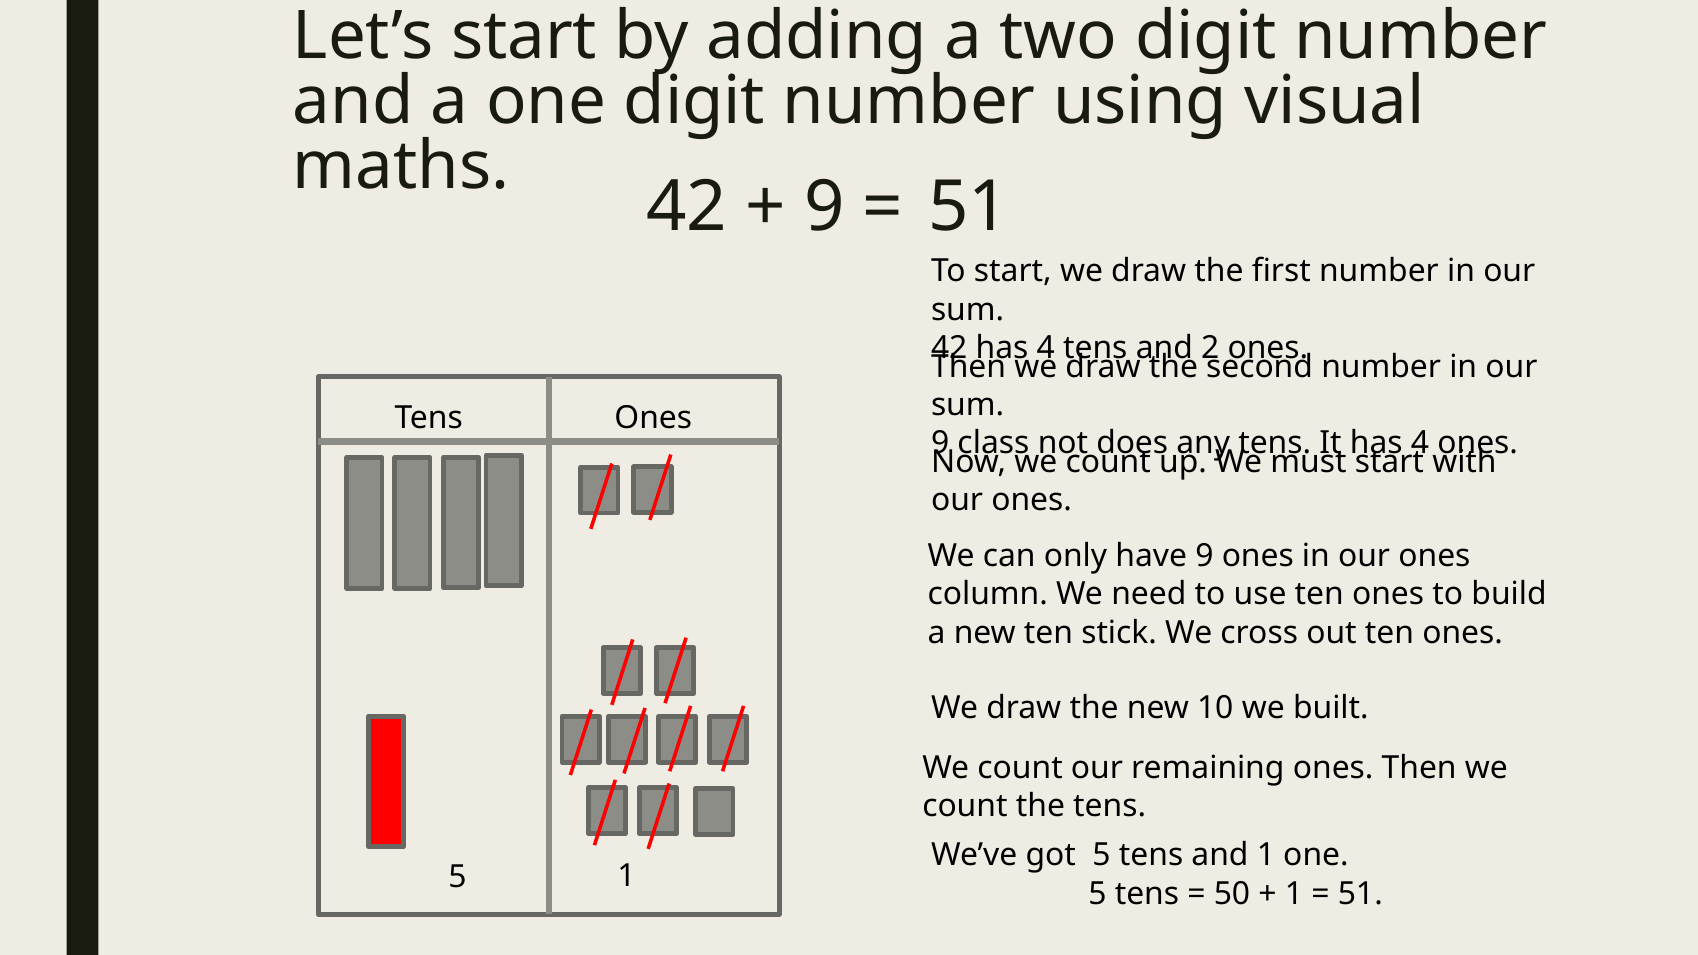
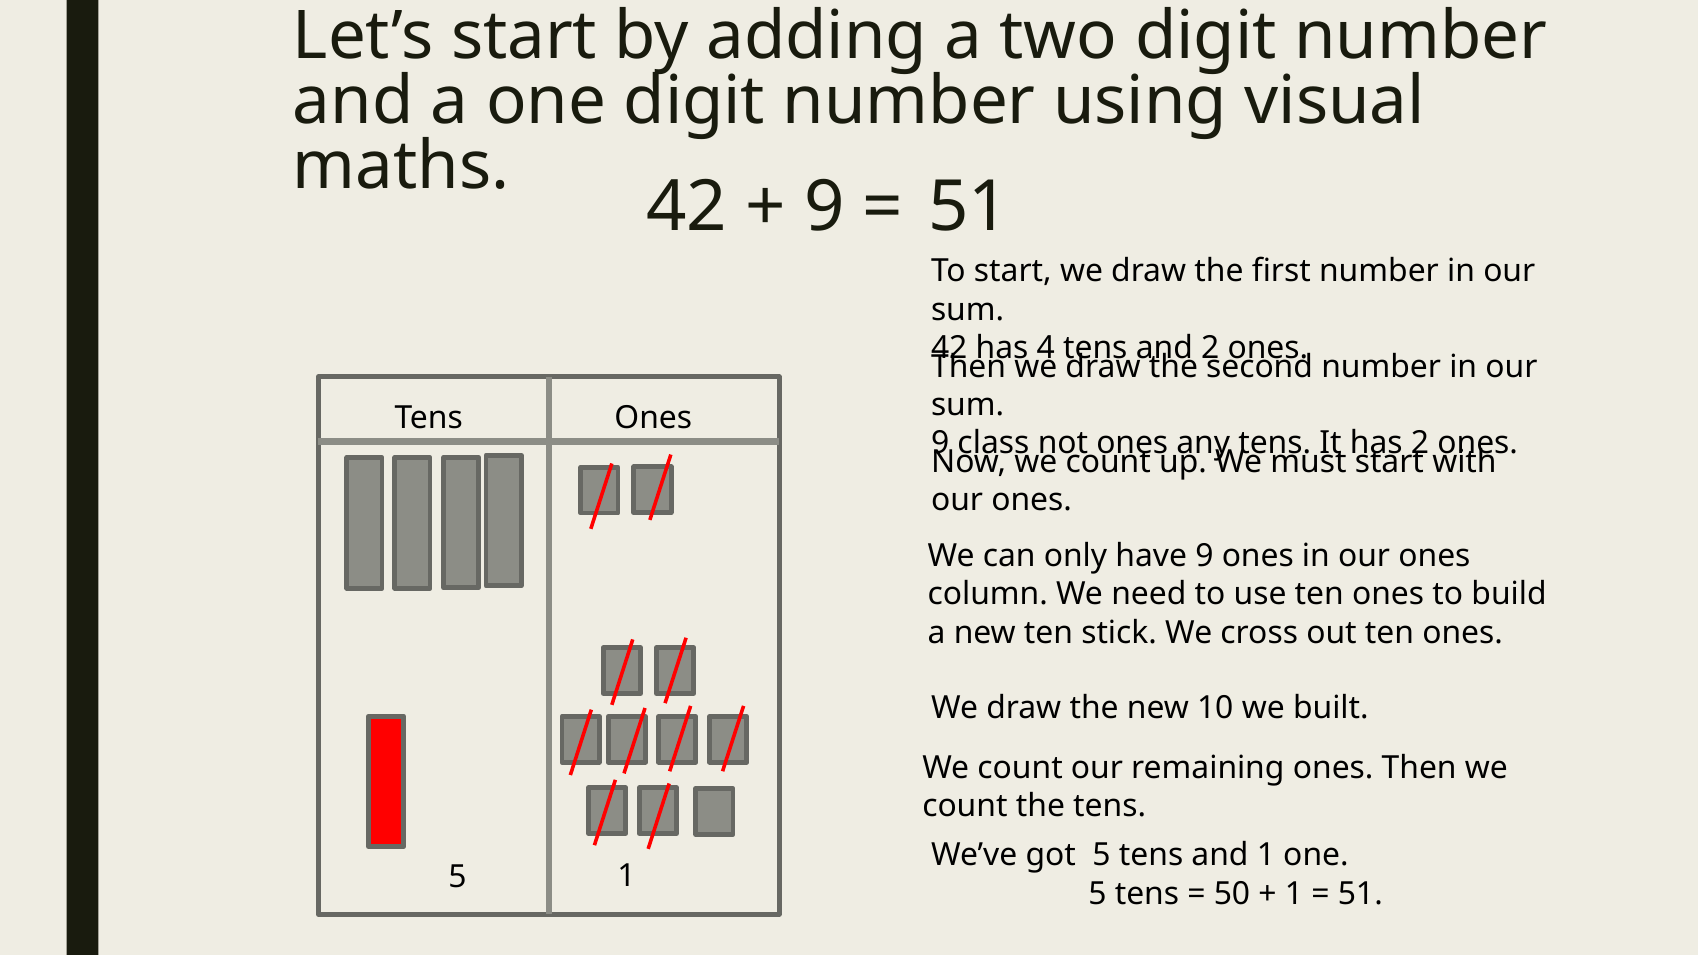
not does: does -> ones
4 at (1420, 443): 4 -> 2
